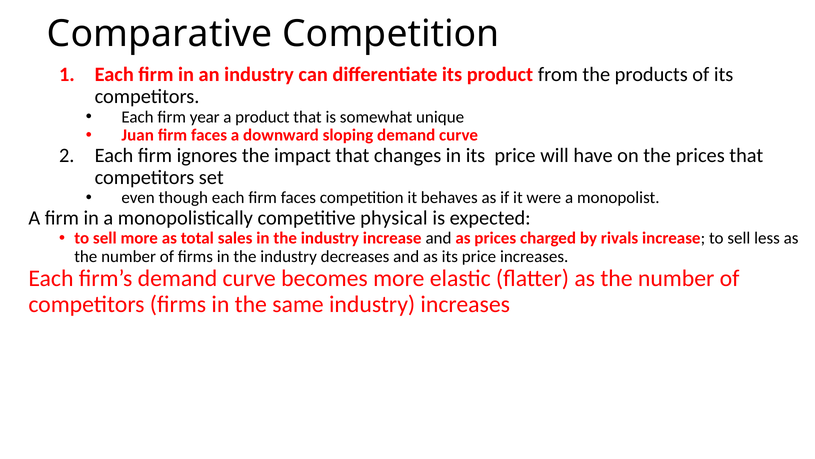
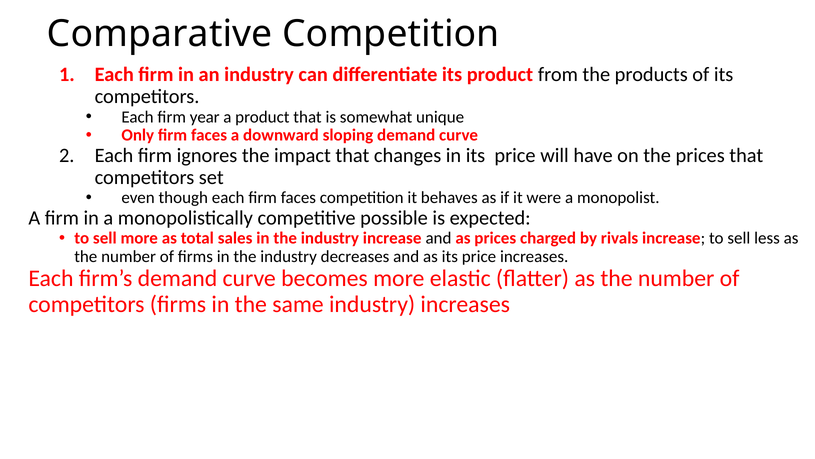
Juan: Juan -> Only
physical: physical -> possible
